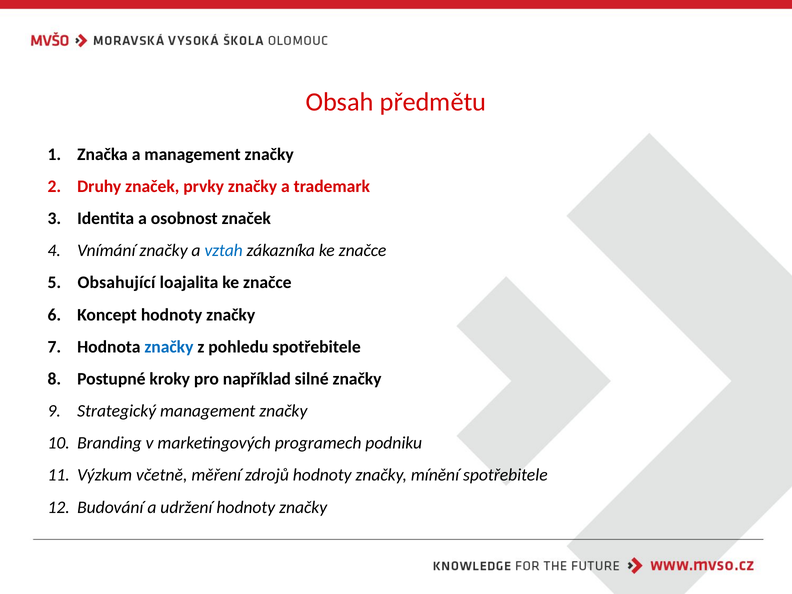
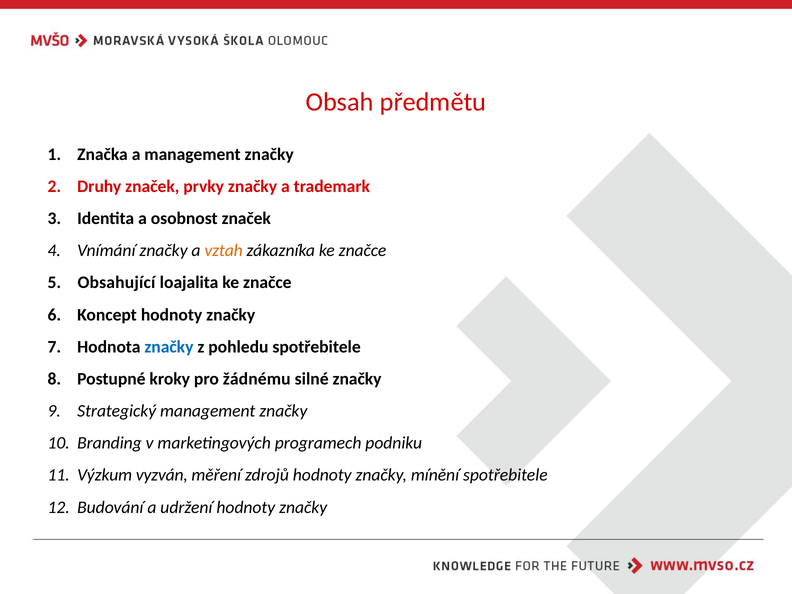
vztah colour: blue -> orange
například: například -> žádnému
včetně: včetně -> vyzván
